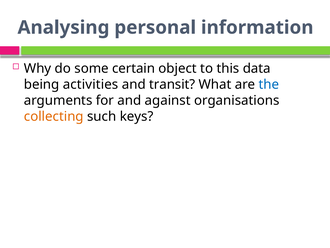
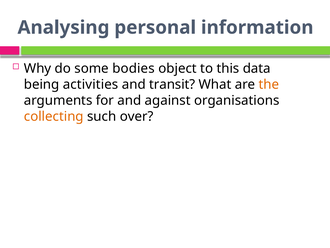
certain: certain -> bodies
the colour: blue -> orange
keys: keys -> over
